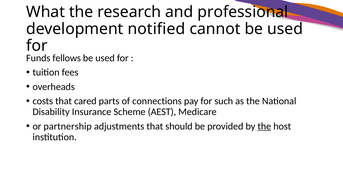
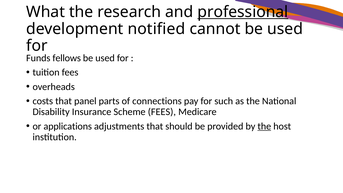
professional underline: none -> present
cared: cared -> panel
Scheme AEST: AEST -> FEES
partnership: partnership -> applications
